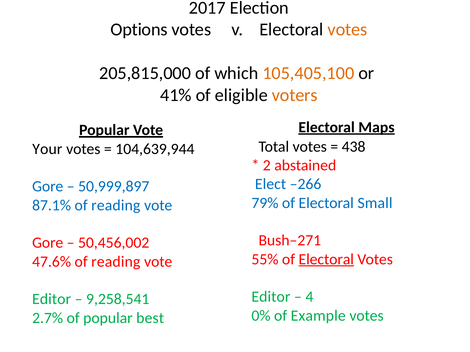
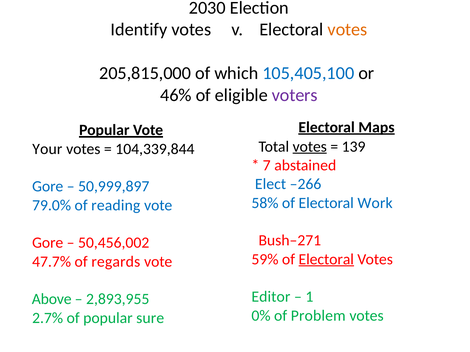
2017: 2017 -> 2030
Options: Options -> Identify
105,405,100 colour: orange -> blue
41%: 41% -> 46%
voters colour: orange -> purple
votes at (310, 147) underline: none -> present
438: 438 -> 139
104,639,944: 104,639,944 -> 104,339,844
2: 2 -> 7
79%: 79% -> 58%
Small: Small -> Work
87.1%: 87.1% -> 79.0%
55%: 55% -> 59%
47.6%: 47.6% -> 47.7%
reading at (116, 262): reading -> regards
4: 4 -> 1
Editor at (52, 300): Editor -> Above
9,258,541: 9,258,541 -> 2,893,955
Example: Example -> Problem
best: best -> sure
